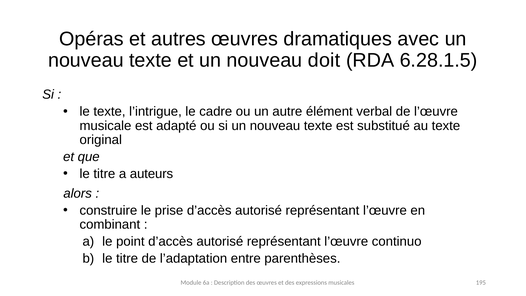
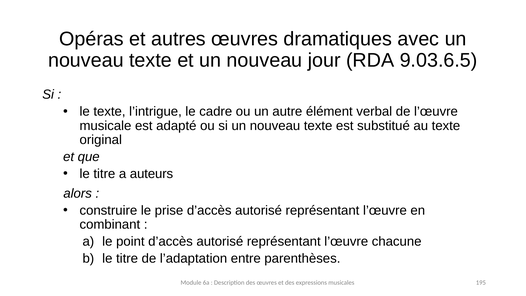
doit: doit -> jour
6.28.1.5: 6.28.1.5 -> 9.03.6.5
continuo: continuo -> chacune
